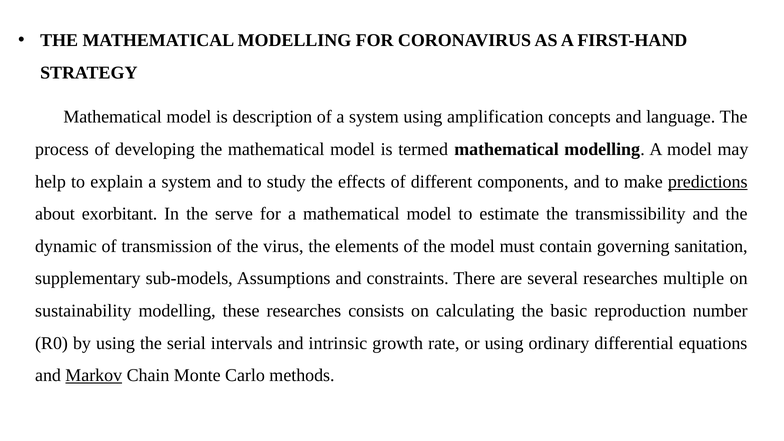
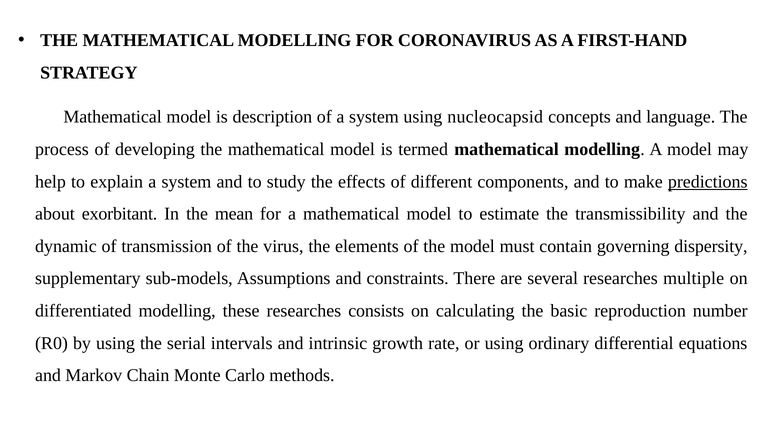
amplification: amplification -> nucleocapsid
serve: serve -> mean
sanitation: sanitation -> dispersity
sustainability: sustainability -> differentiated
Markov underline: present -> none
